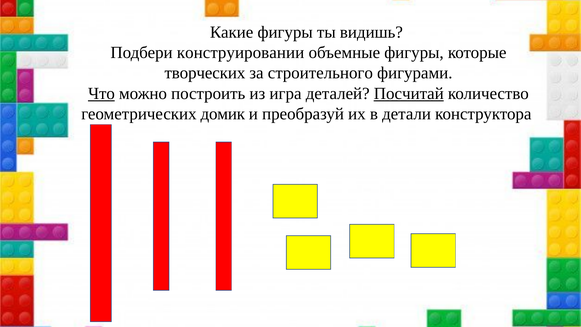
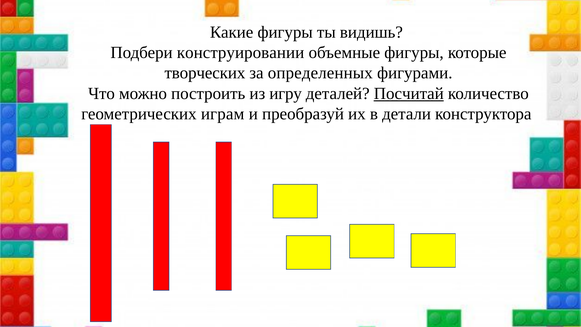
строительного: строительного -> определенных
Что underline: present -> none
игра: игра -> игру
домик: домик -> играм
